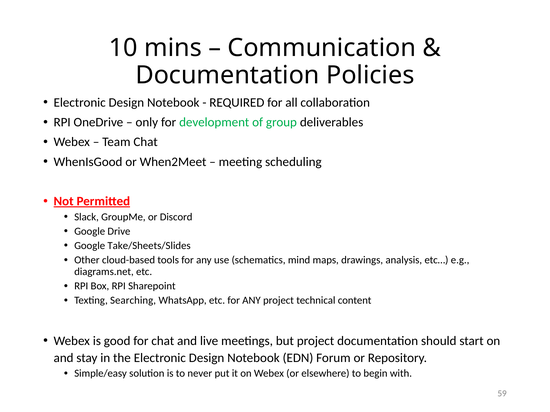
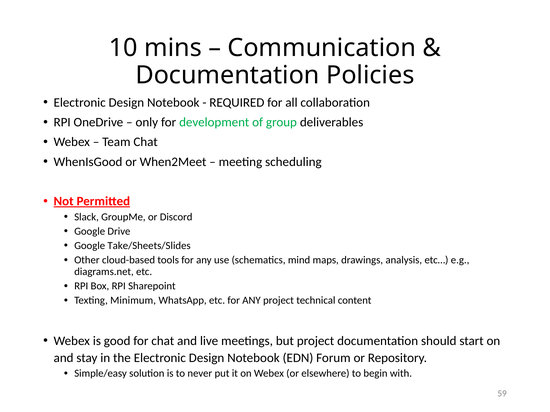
Searching: Searching -> Minimum
